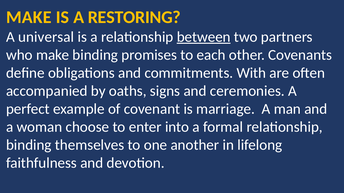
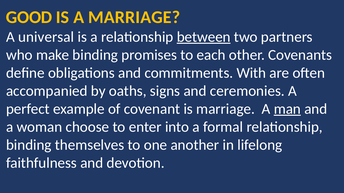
MAKE at (29, 17): MAKE -> GOOD
A RESTORING: RESTORING -> MARRIAGE
man underline: none -> present
